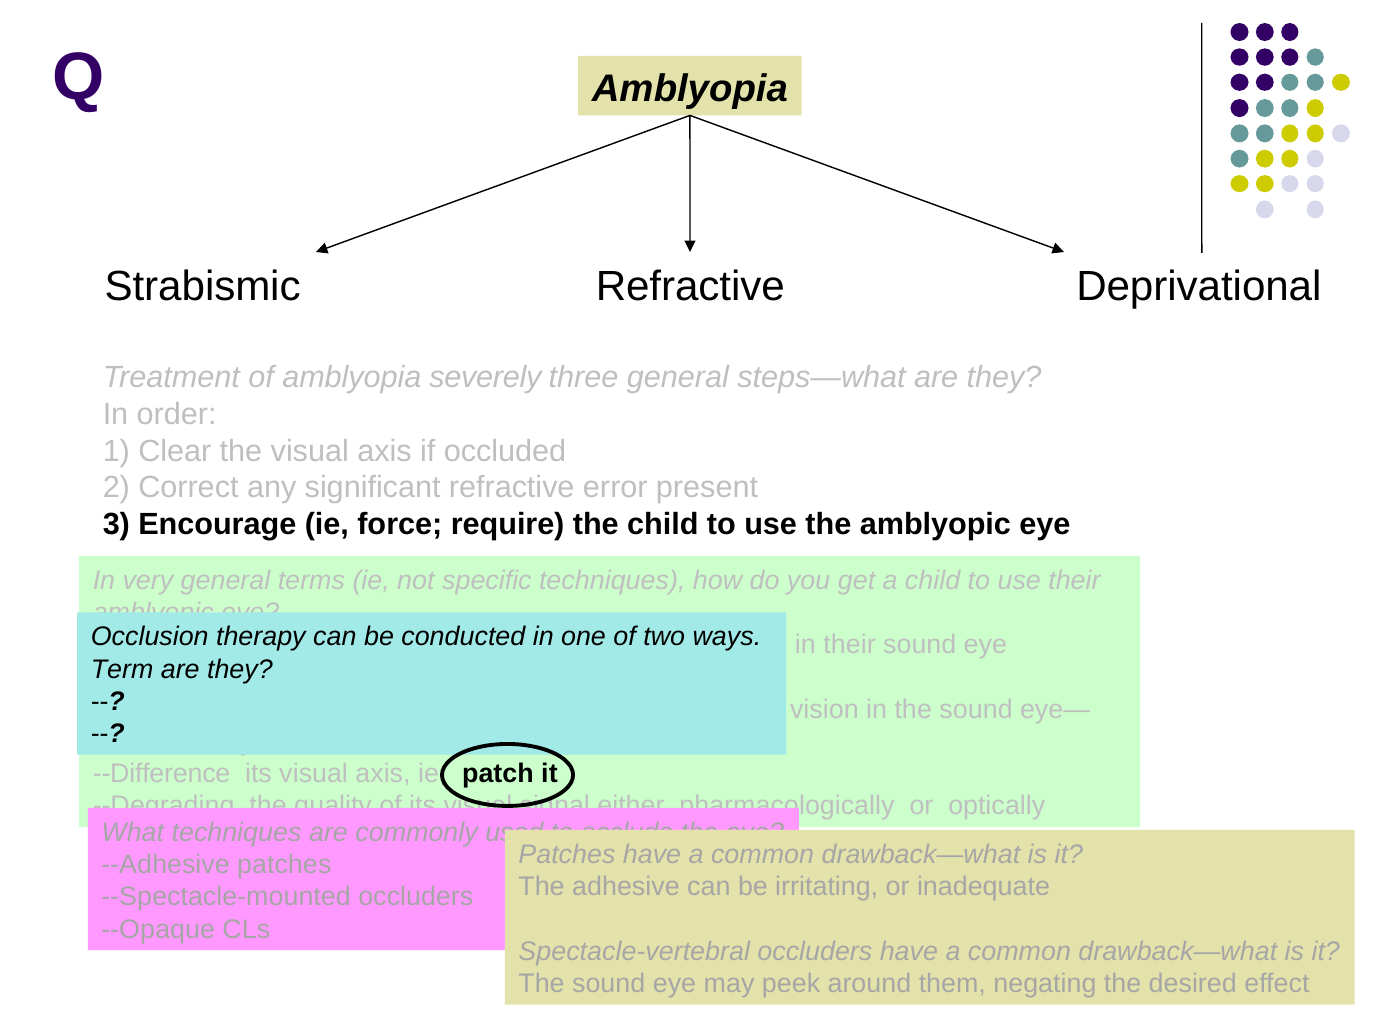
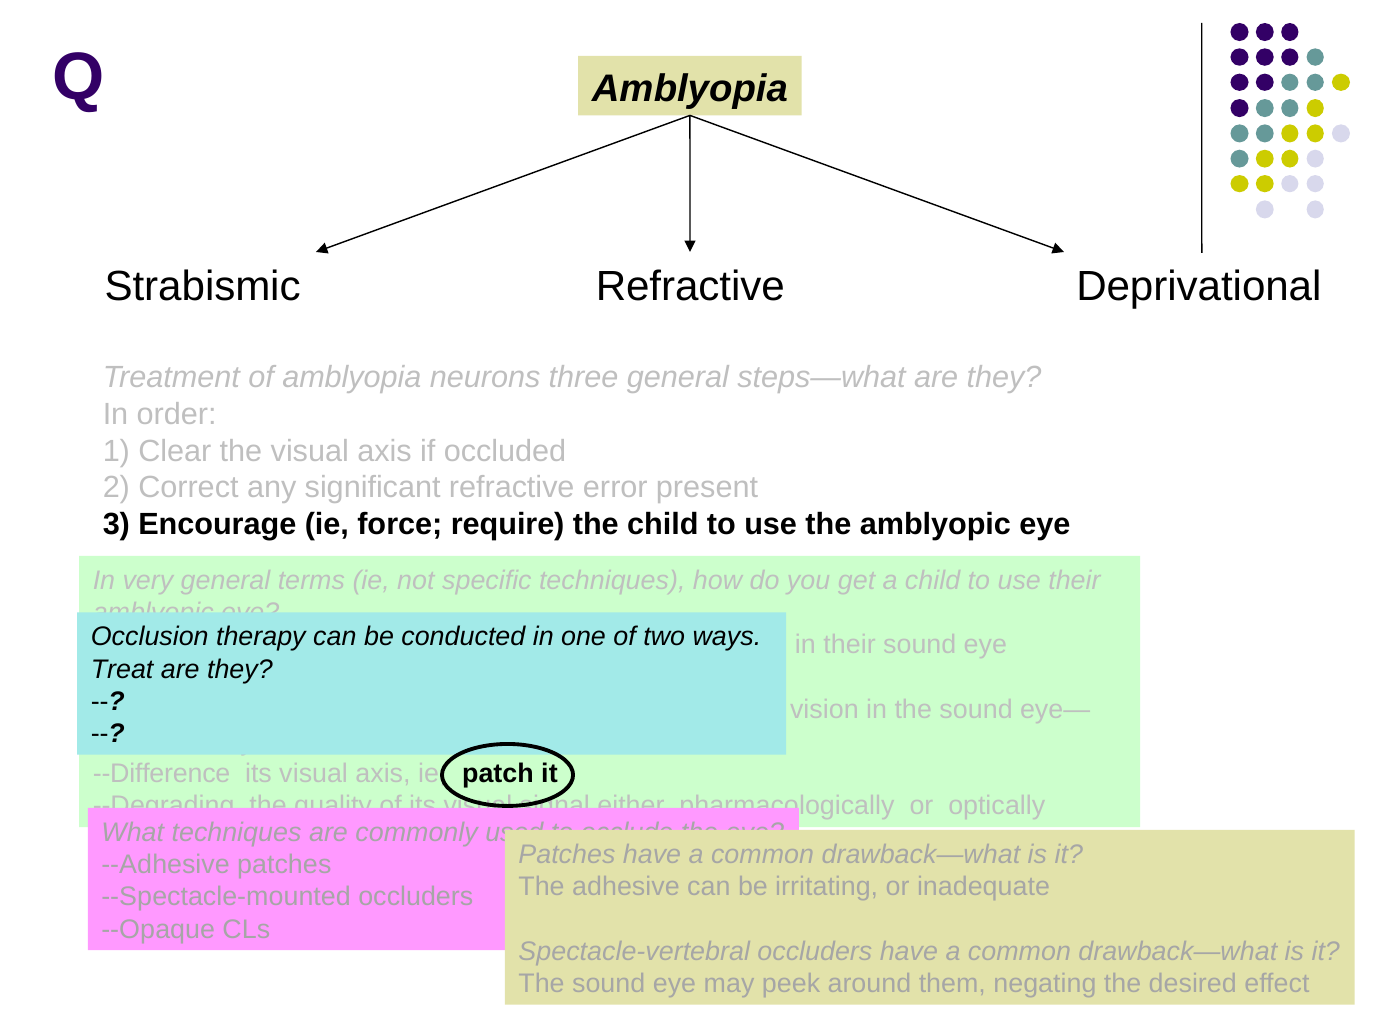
severely: severely -> neurons
Term: Term -> Treat
